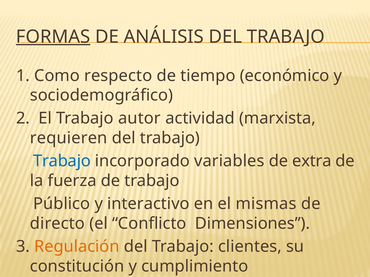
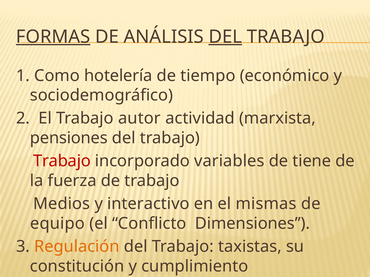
DEL at (225, 37) underline: none -> present
respecto: respecto -> hotelería
requieren: requieren -> pensiones
Trabajo at (62, 161) colour: blue -> red
extra: extra -> tiene
Público: Público -> Medios
directo: directo -> equipo
clientes: clientes -> taxistas
